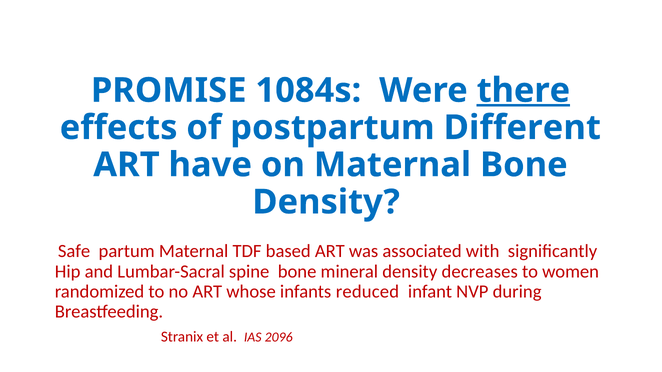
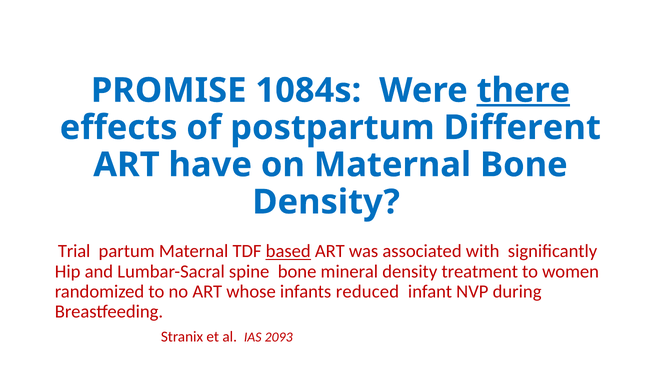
Safe: Safe -> Trial
based underline: none -> present
decreases: decreases -> treatment
2096: 2096 -> 2093
